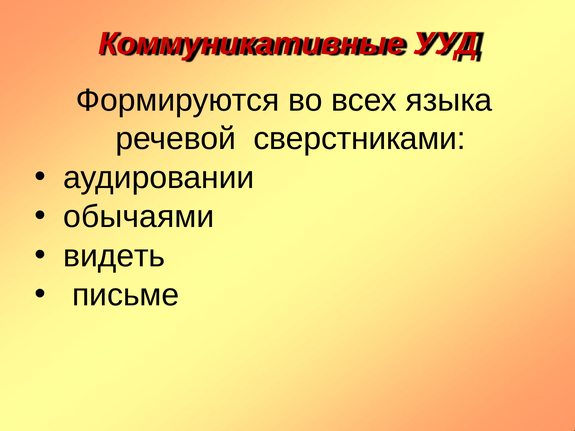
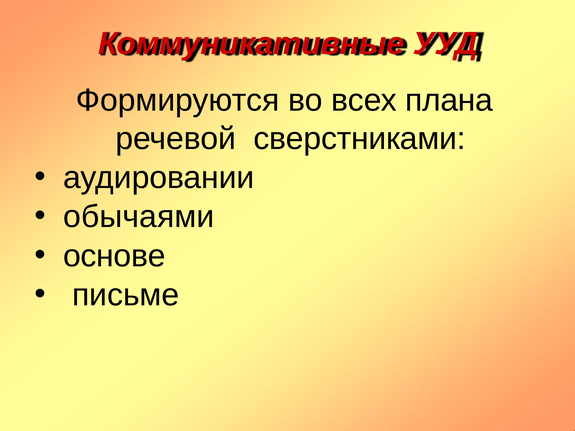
языка: языка -> плана
видеть: видеть -> основе
